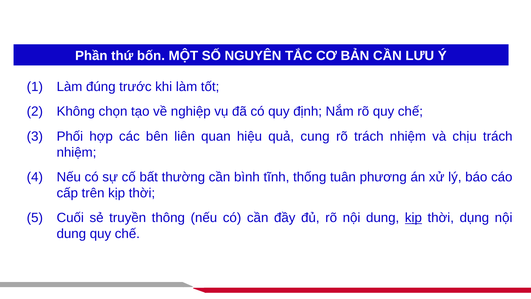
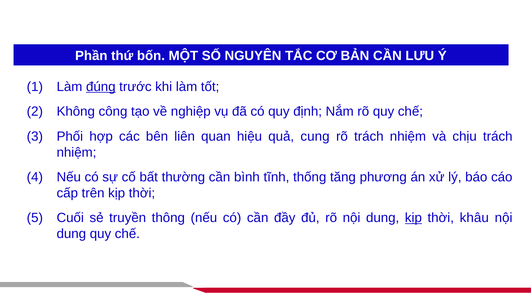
đúng underline: none -> present
chọn: chọn -> công
tuân: tuân -> tăng
dụng: dụng -> khâu
